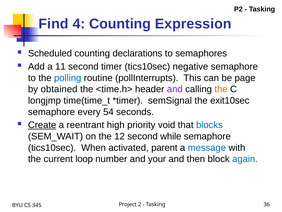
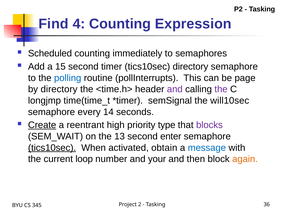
declarations: declarations -> immediately
11: 11 -> 15
tics10sec negative: negative -> directory
by obtained: obtained -> directory
the at (221, 89) colour: orange -> purple
exit10sec: exit10sec -> will10sec
54: 54 -> 14
void: void -> type
blocks colour: blue -> purple
12: 12 -> 13
while: while -> enter
tics10sec at (52, 147) underline: none -> present
parent: parent -> obtain
again colour: blue -> orange
